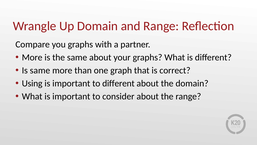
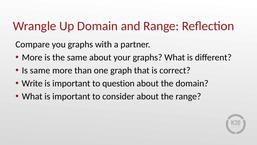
Using: Using -> Write
to different: different -> question
